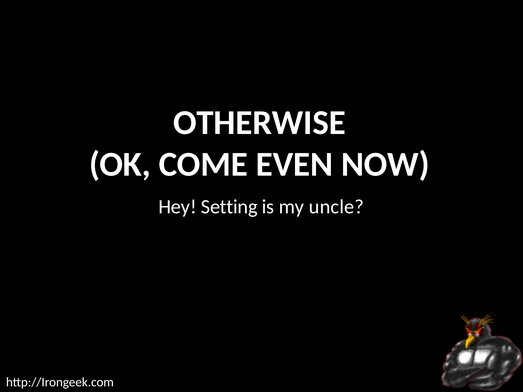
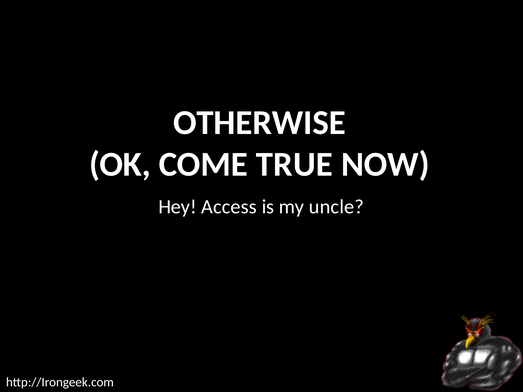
EVEN: EVEN -> TRUE
Setting: Setting -> Access
